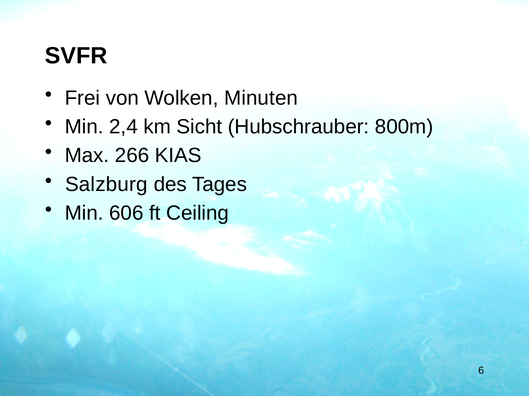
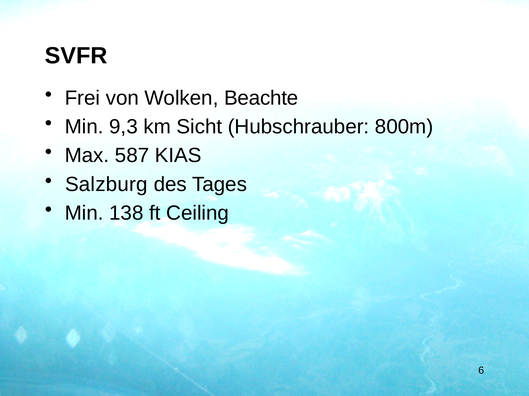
Minuten: Minuten -> Beachte
2,4: 2,4 -> 9,3
266: 266 -> 587
606: 606 -> 138
